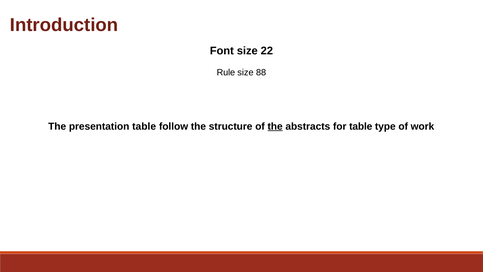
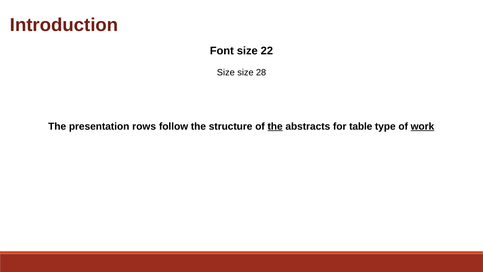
Rule at (226, 72): Rule -> Size
88: 88 -> 28
presentation table: table -> rows
work underline: none -> present
